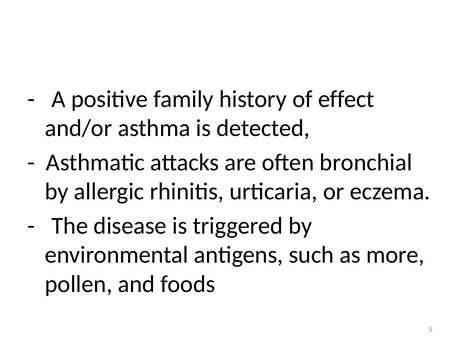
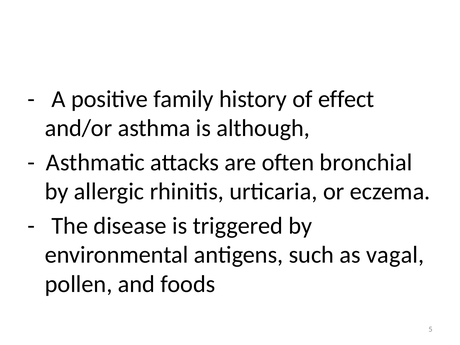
detected: detected -> although
more: more -> vagal
